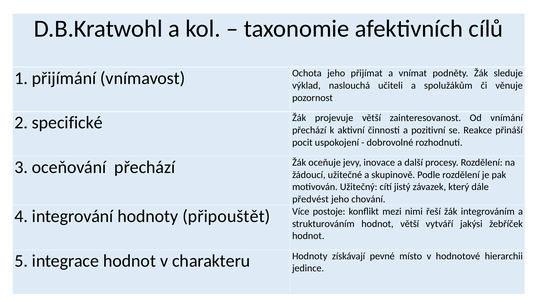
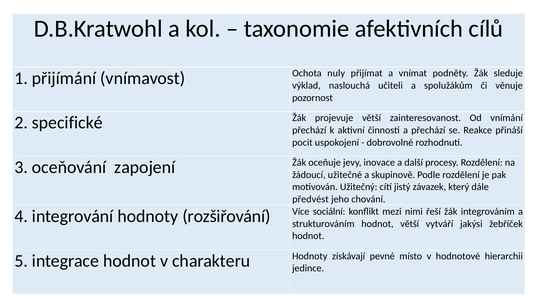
Ochota jeho: jeho -> nuly
a pozitivní: pozitivní -> přechází
oceňování přechází: přechází -> zapojení
připouštět: připouštět -> rozšiřování
postoje: postoje -> sociální
